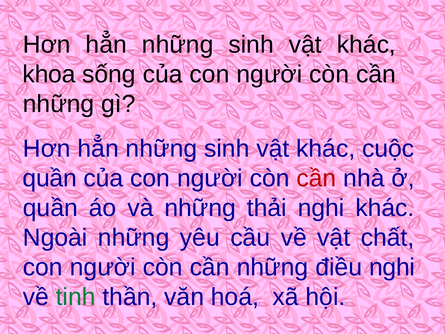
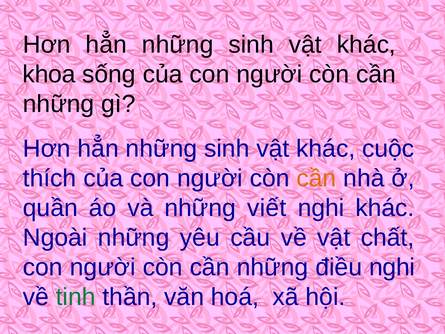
quần at (50, 178): quần -> thích
cần at (316, 178) colour: red -> orange
thải: thải -> viết
